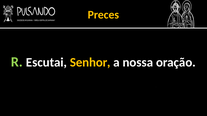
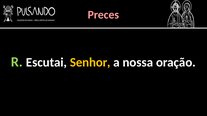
Preces colour: yellow -> pink
